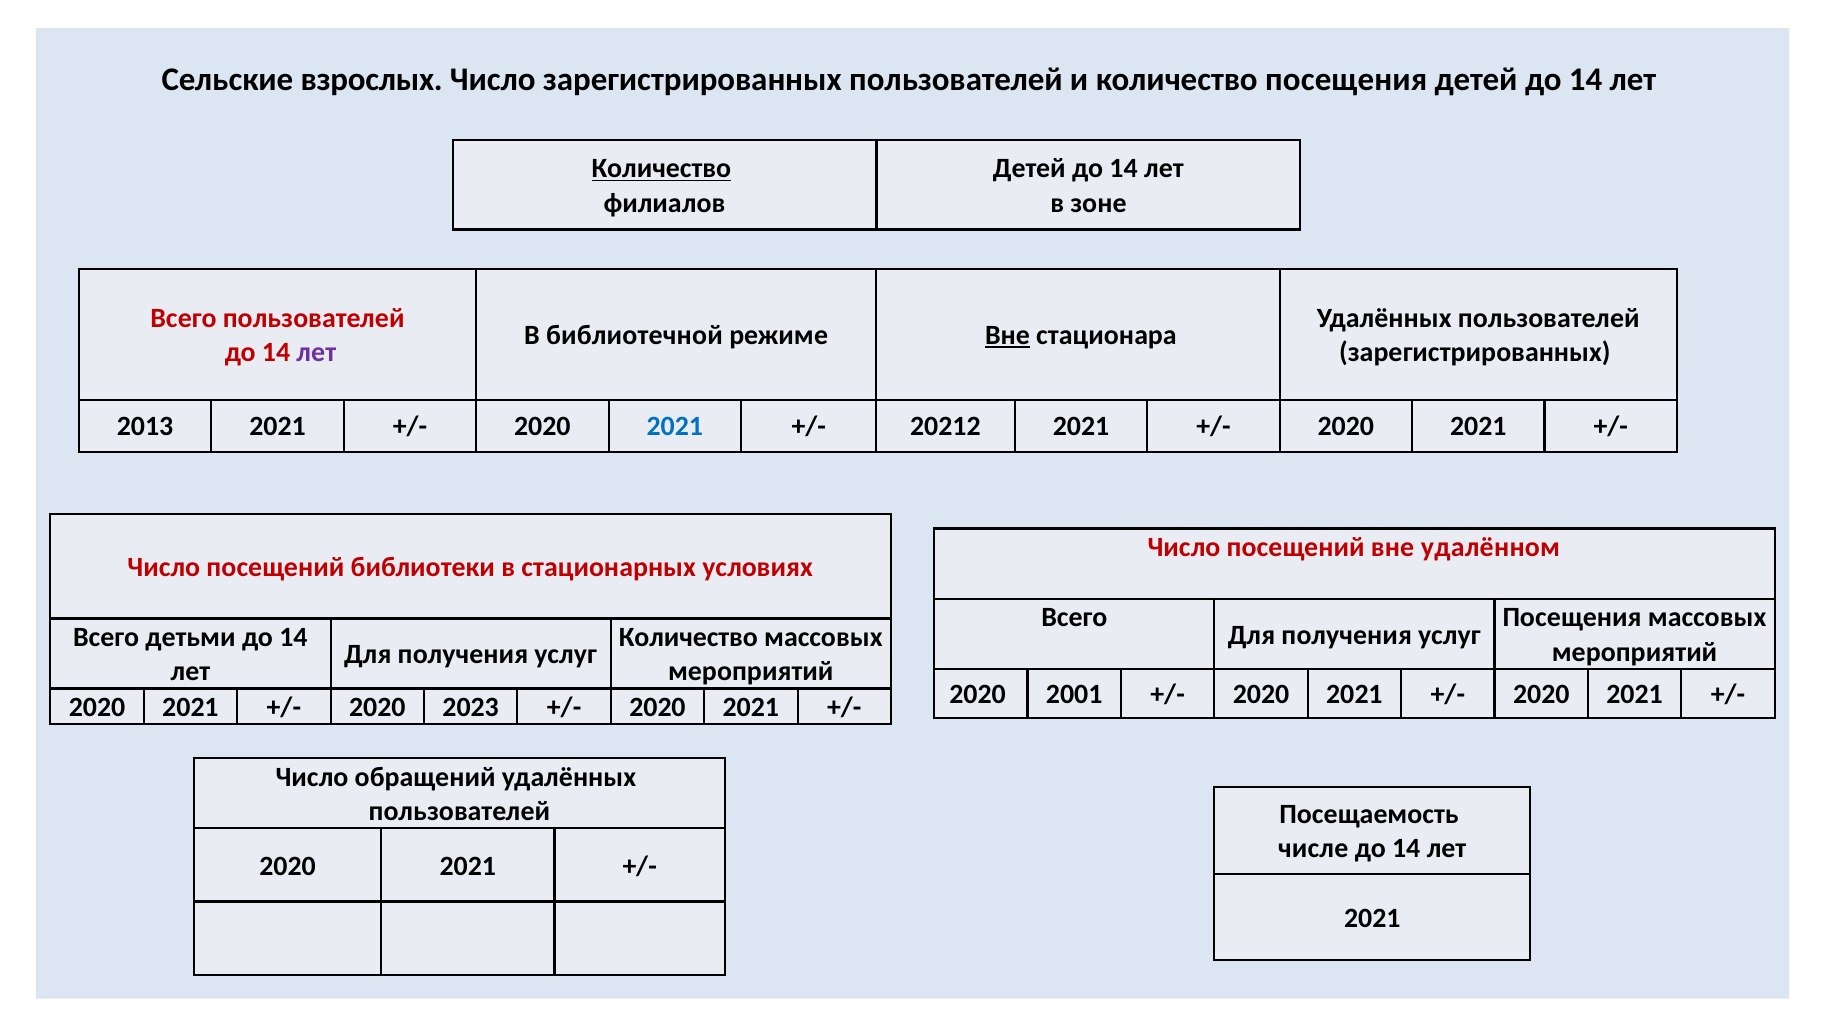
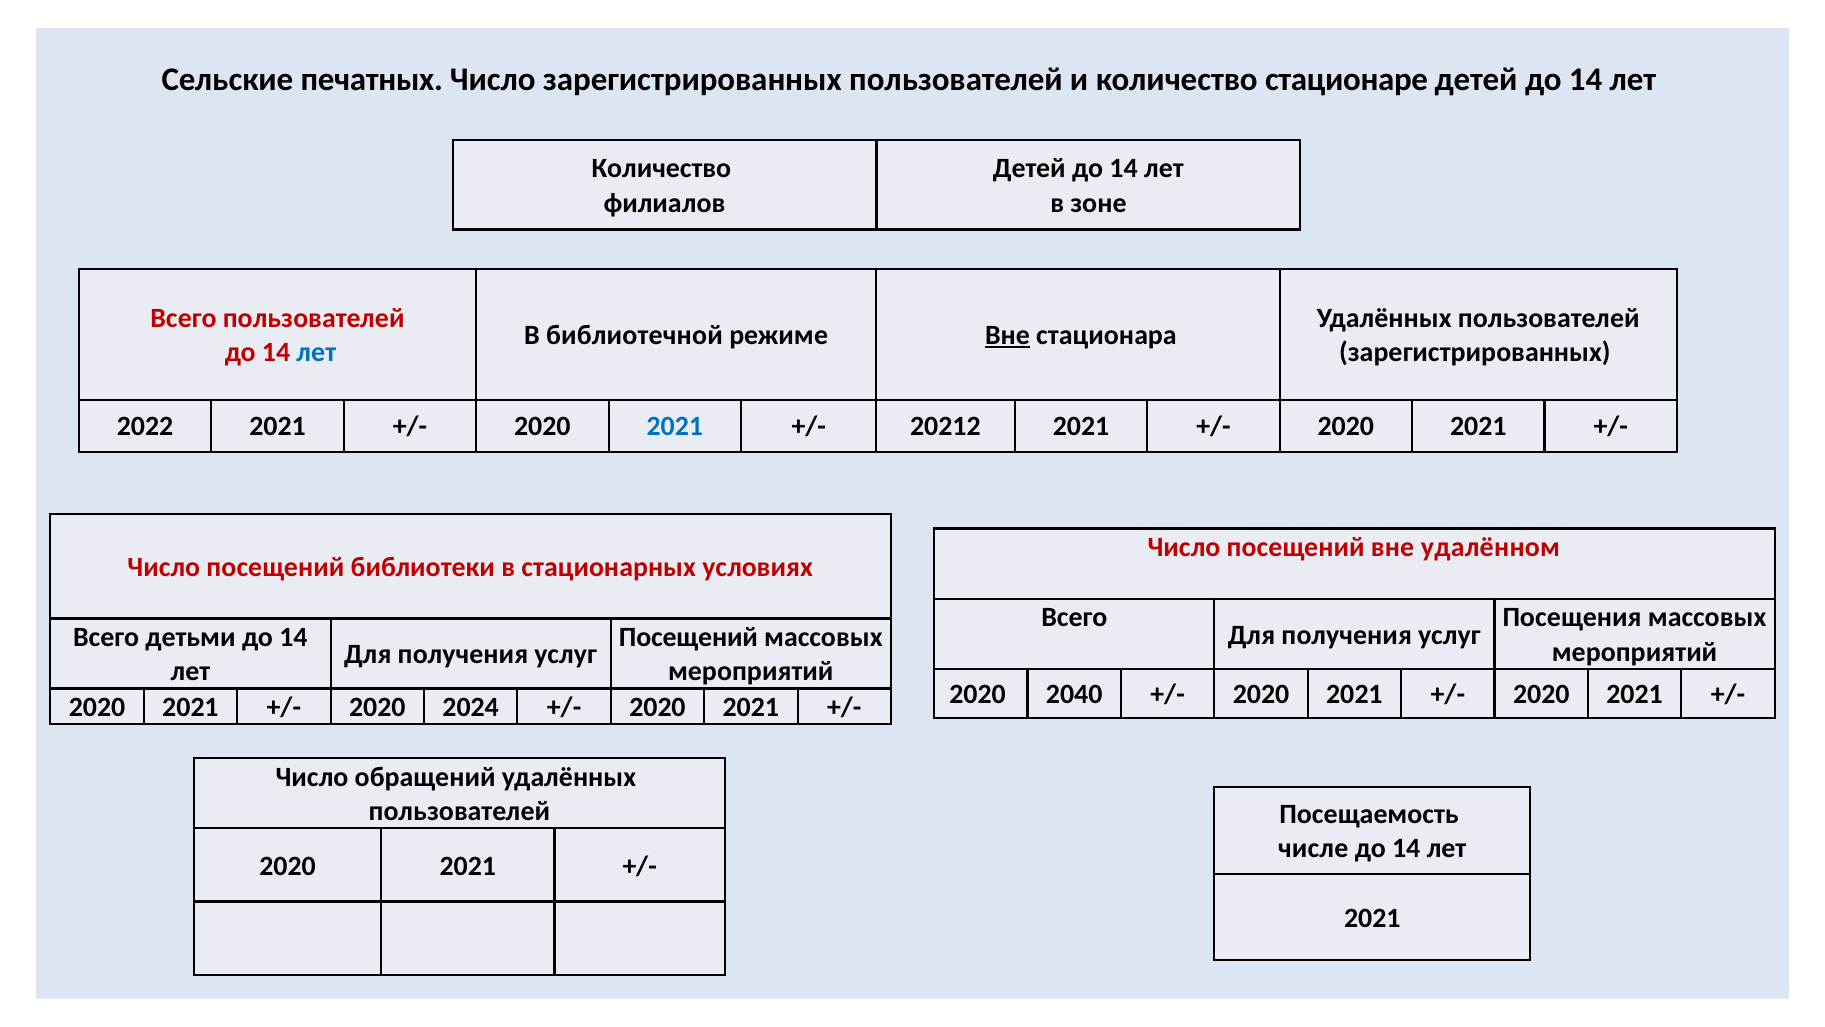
взрослых: взрослых -> печатных
количество посещения: посещения -> стационаре
Количество at (661, 168) underline: present -> none
лет at (316, 352) colour: purple -> blue
2013: 2013 -> 2022
Количество at (688, 637): Количество -> Посещений
2001: 2001 -> 2040
2023: 2023 -> 2024
